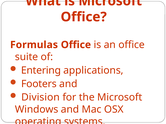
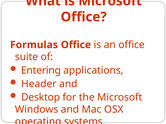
Footers: Footers -> Header
Division: Division -> Desktop
